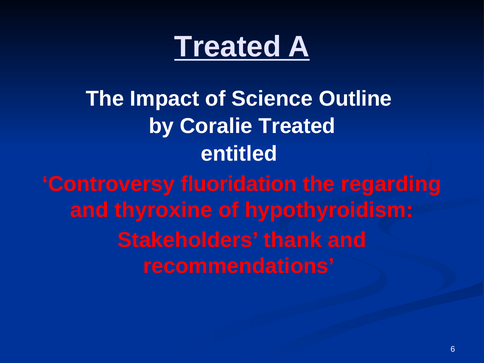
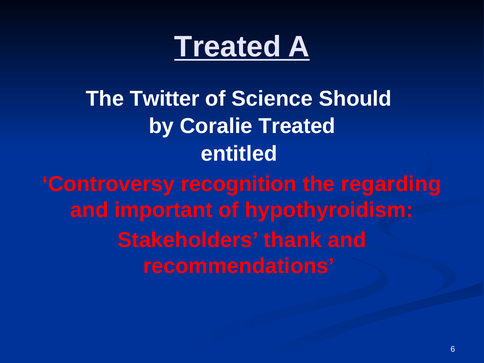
Impact: Impact -> Twitter
Outline: Outline -> Should
fluoridation: fluoridation -> recognition
thyroxine: thyroxine -> important
